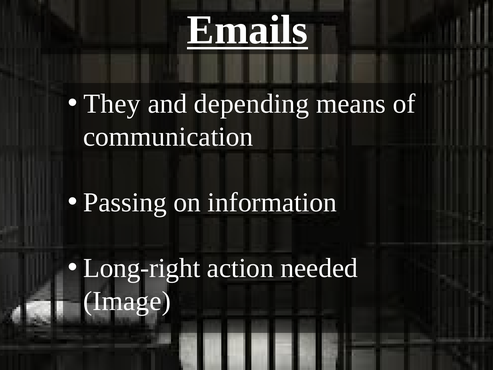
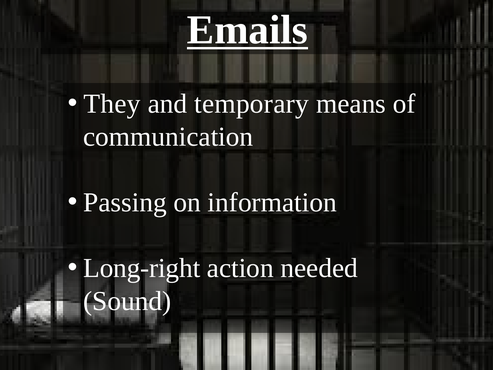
depending: depending -> temporary
Image: Image -> Sound
